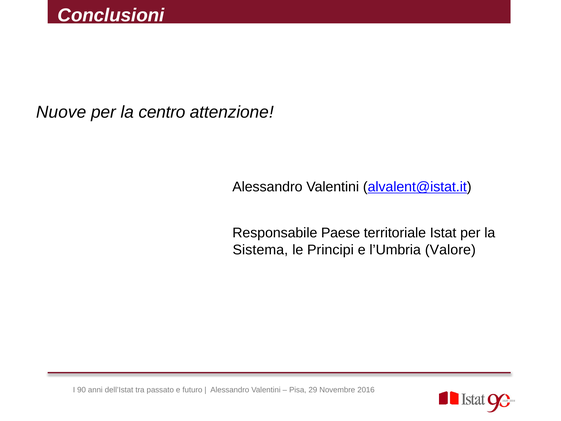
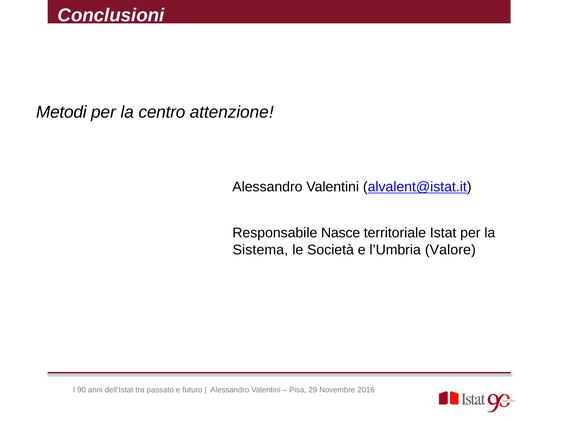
Nuove: Nuove -> Metodi
Paese: Paese -> Nasce
Principi: Principi -> Società
